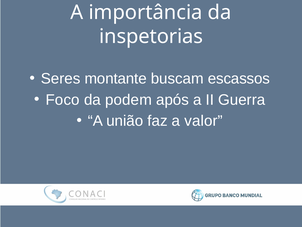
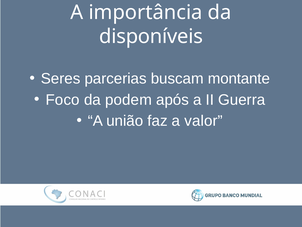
inspetorias: inspetorias -> disponíveis
montante: montante -> parcerias
escassos: escassos -> montante
